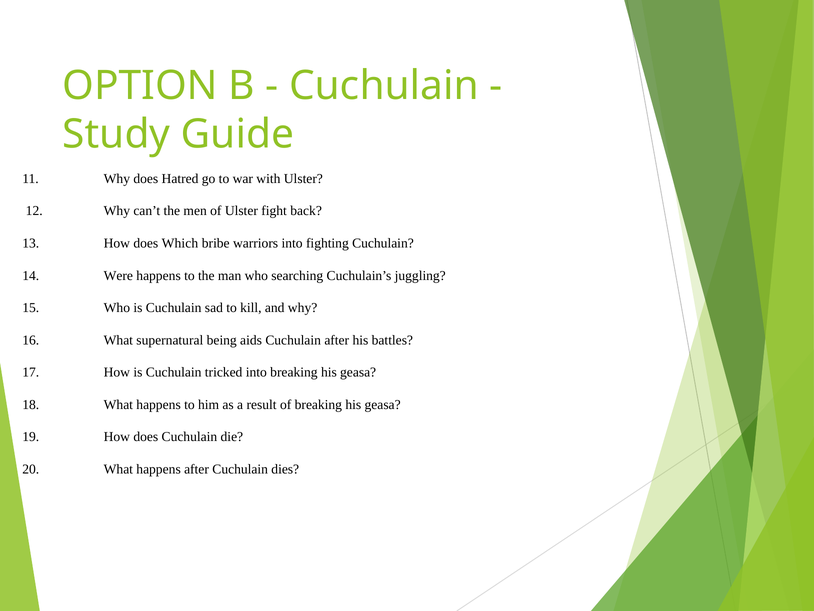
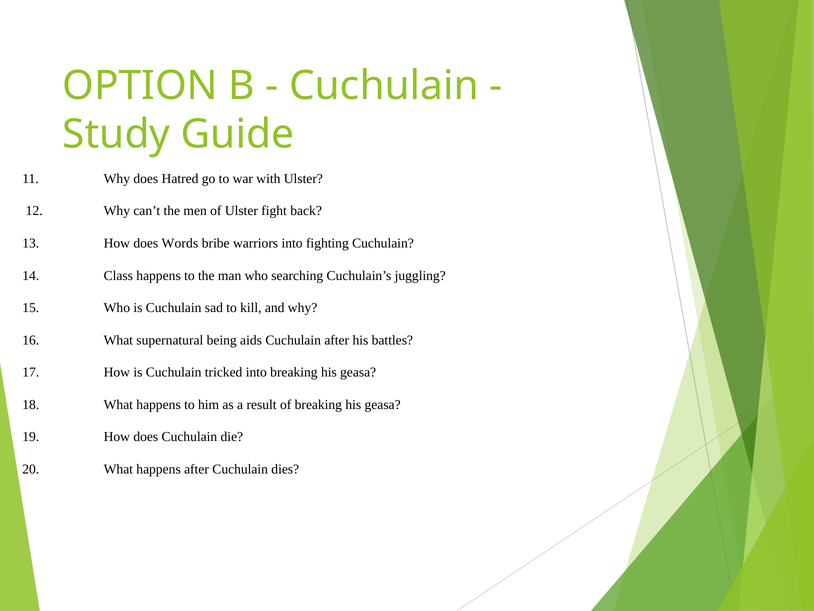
Which: Which -> Words
Were: Were -> Class
